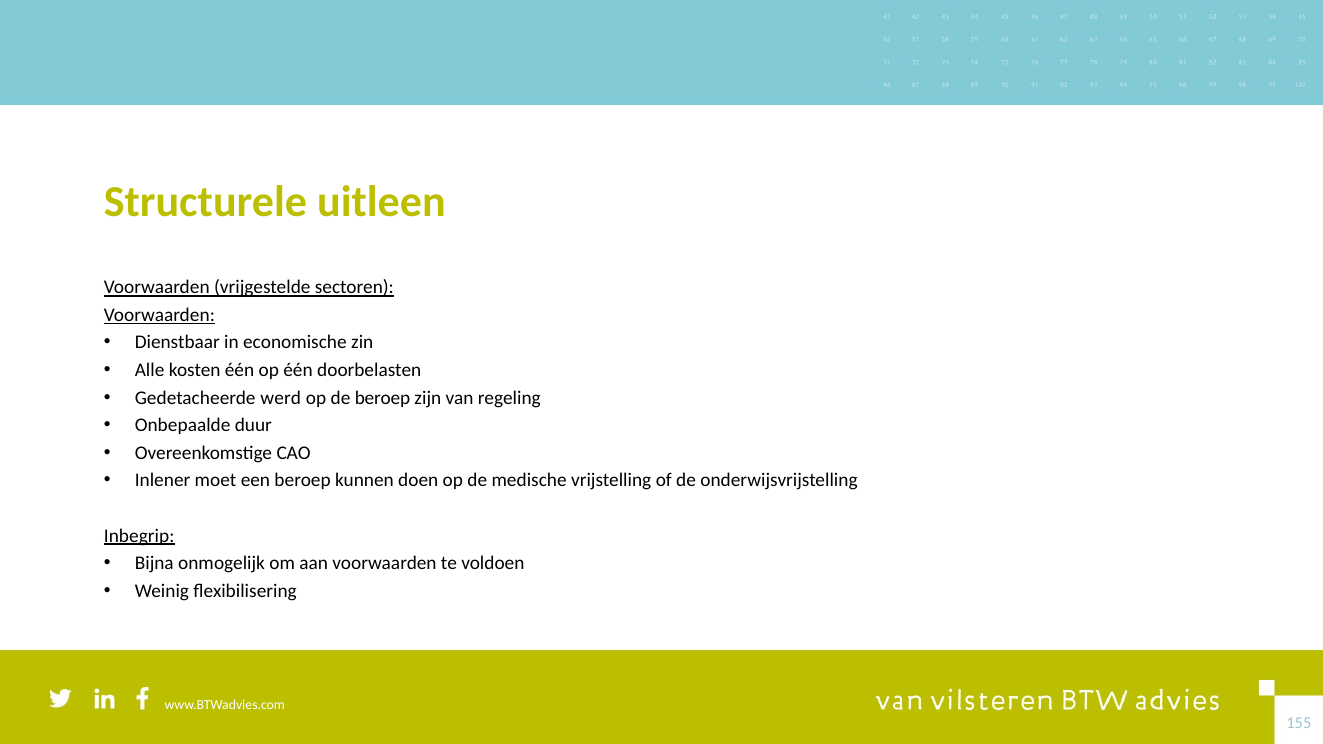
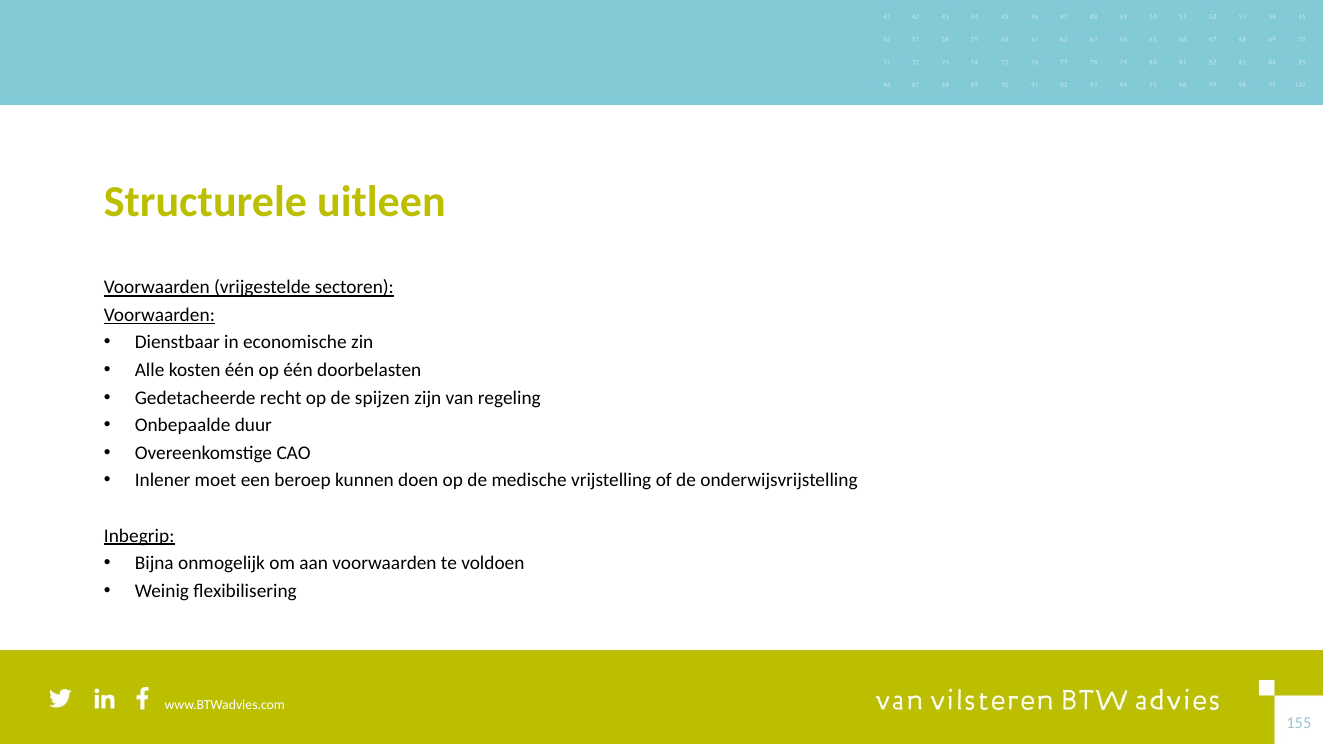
werd: werd -> recht
de beroep: beroep -> spijzen
